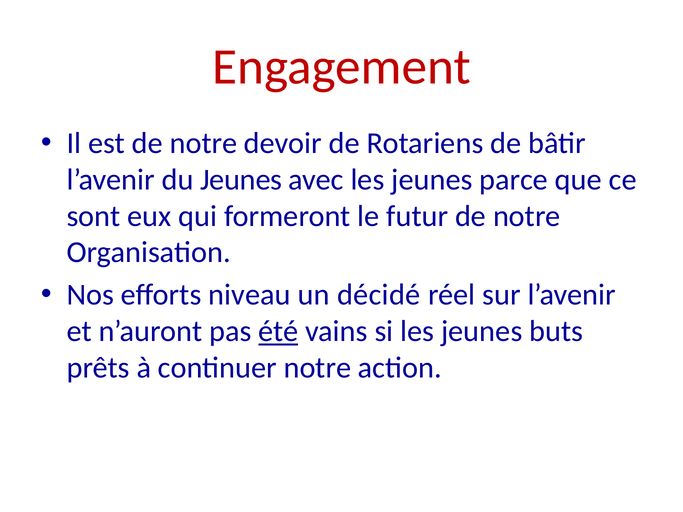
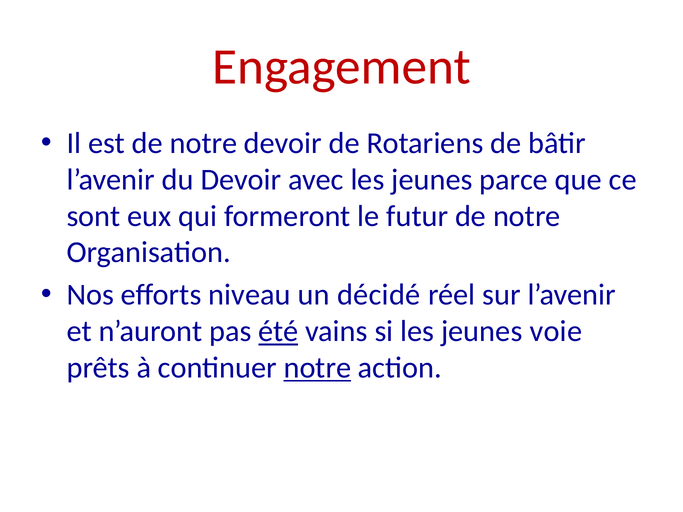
du Jeunes: Jeunes -> Devoir
buts: buts -> voie
notre at (317, 368) underline: none -> present
